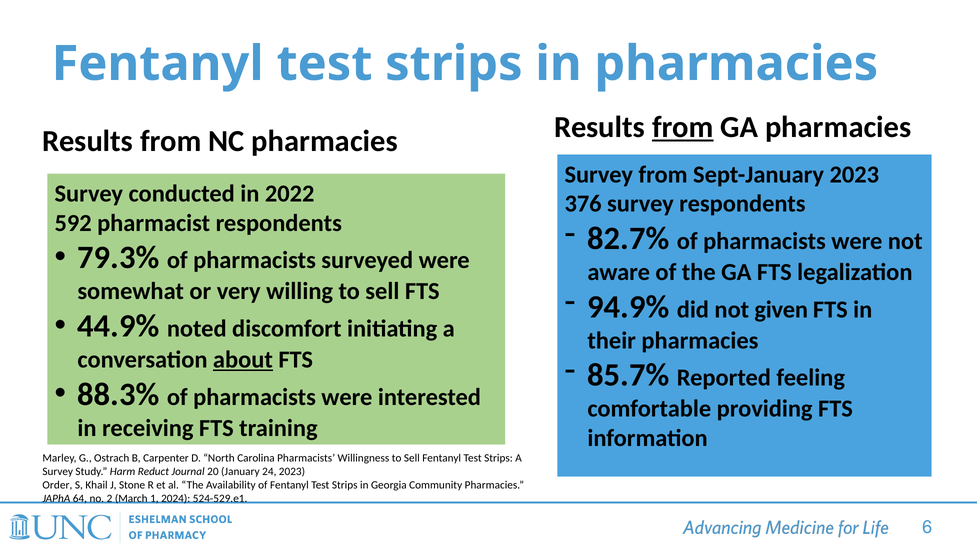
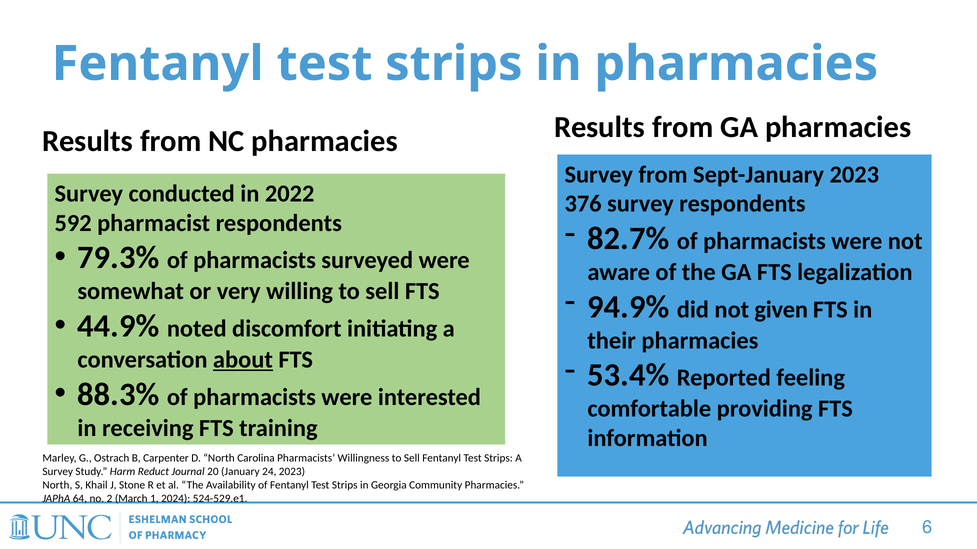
from at (683, 127) underline: present -> none
85.7%: 85.7% -> 53.4%
Order at (57, 486): Order -> North
